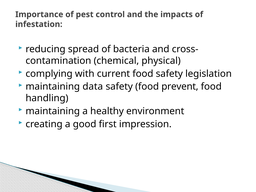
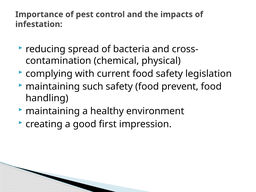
data: data -> such
